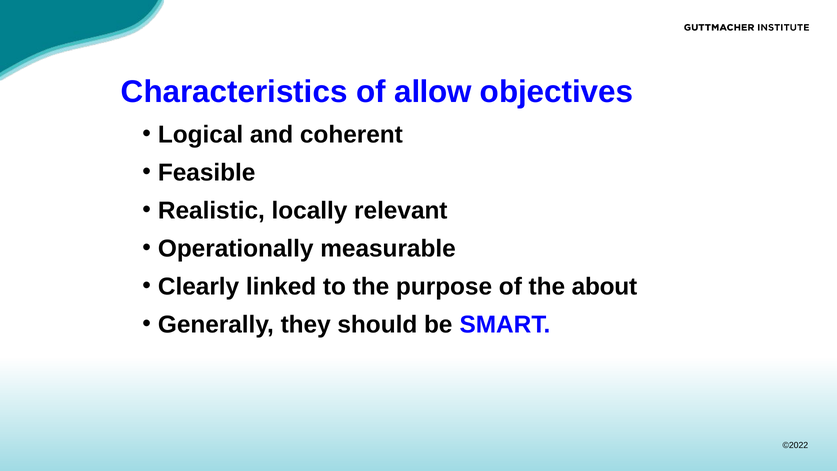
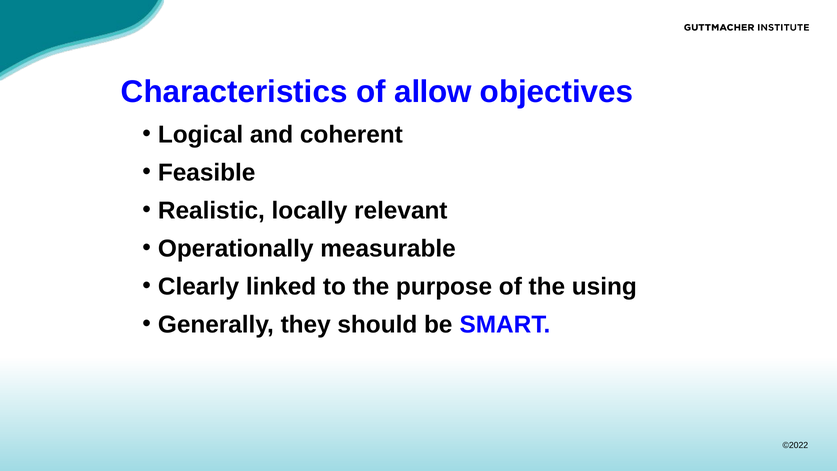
about: about -> using
